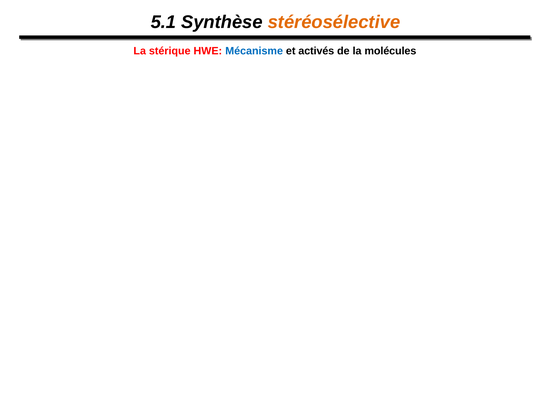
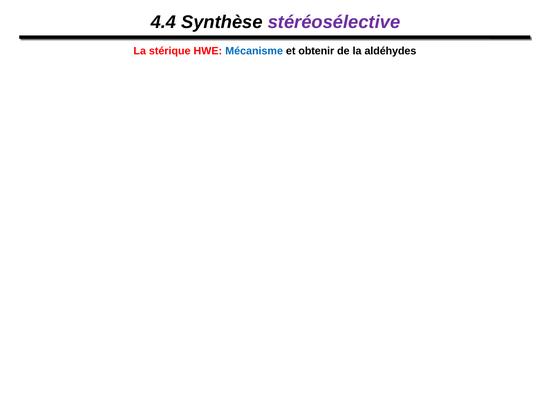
5.1: 5.1 -> 4.4
stéréosélective colour: orange -> purple
activés: activés -> obtenir
molécules: molécules -> aldéhydes
